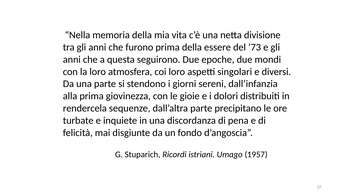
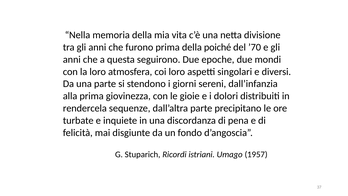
essere: essere -> poiché
’73: ’73 -> ’70
